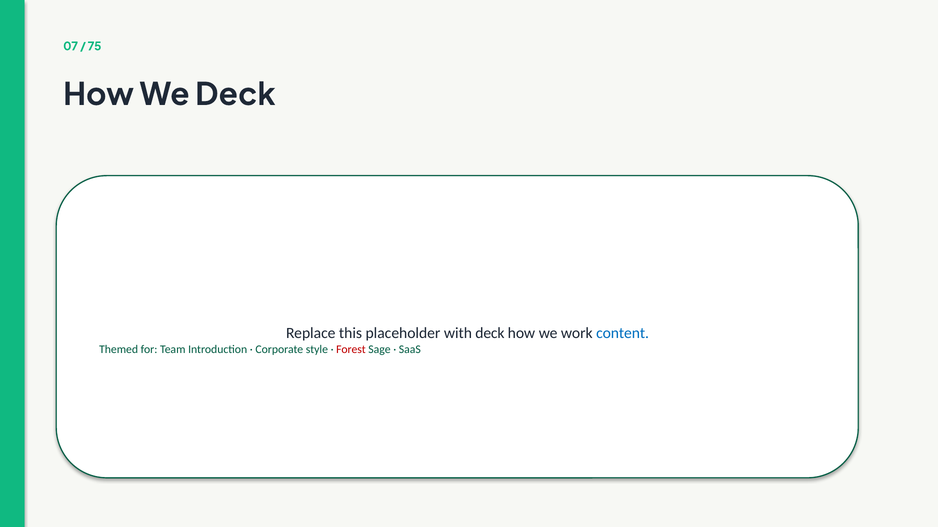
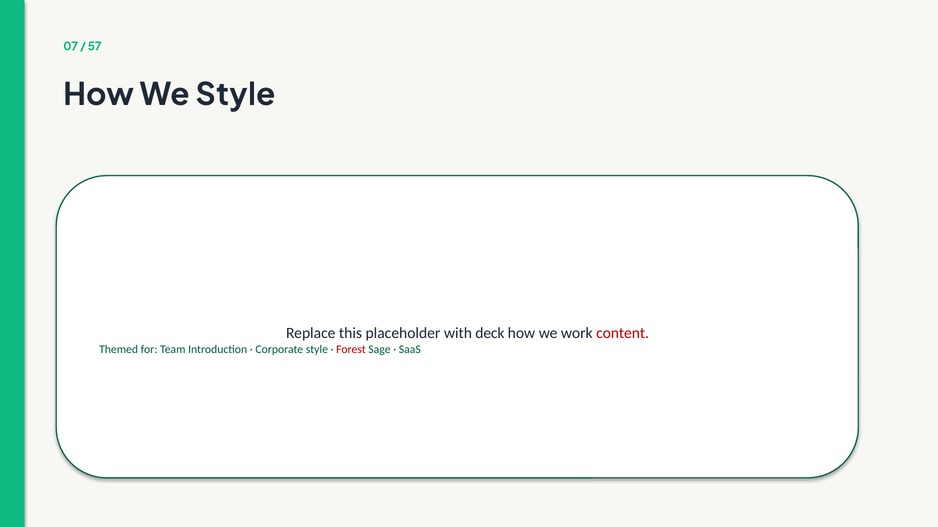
75: 75 -> 57
We Deck: Deck -> Style
content colour: blue -> red
